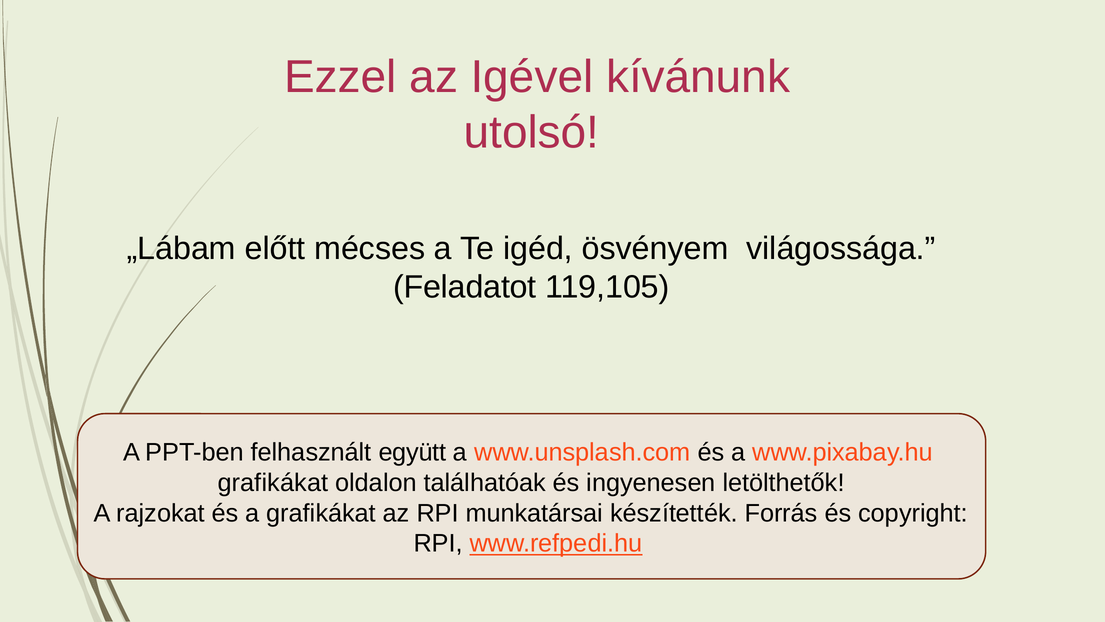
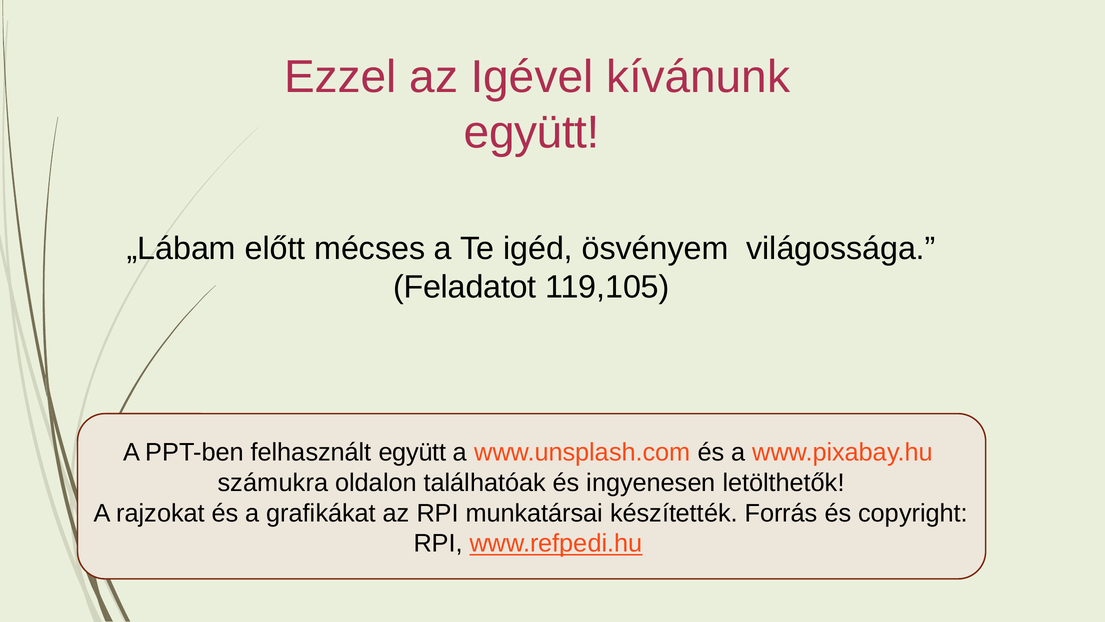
utolsó at (532, 132): utolsó -> együtt
grafikákat at (273, 482): grafikákat -> számukra
